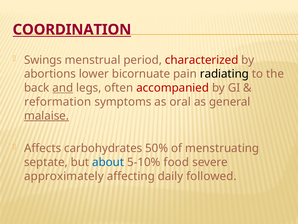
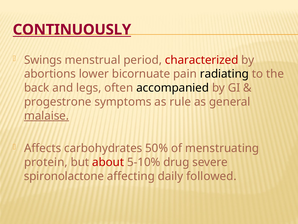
COORDINATION: COORDINATION -> CONTINUOUSLY
and underline: present -> none
accompanied colour: red -> black
reformation: reformation -> progestrone
oral: oral -> rule
septate: septate -> protein
about colour: blue -> red
food: food -> drug
approximately: approximately -> spironolactone
